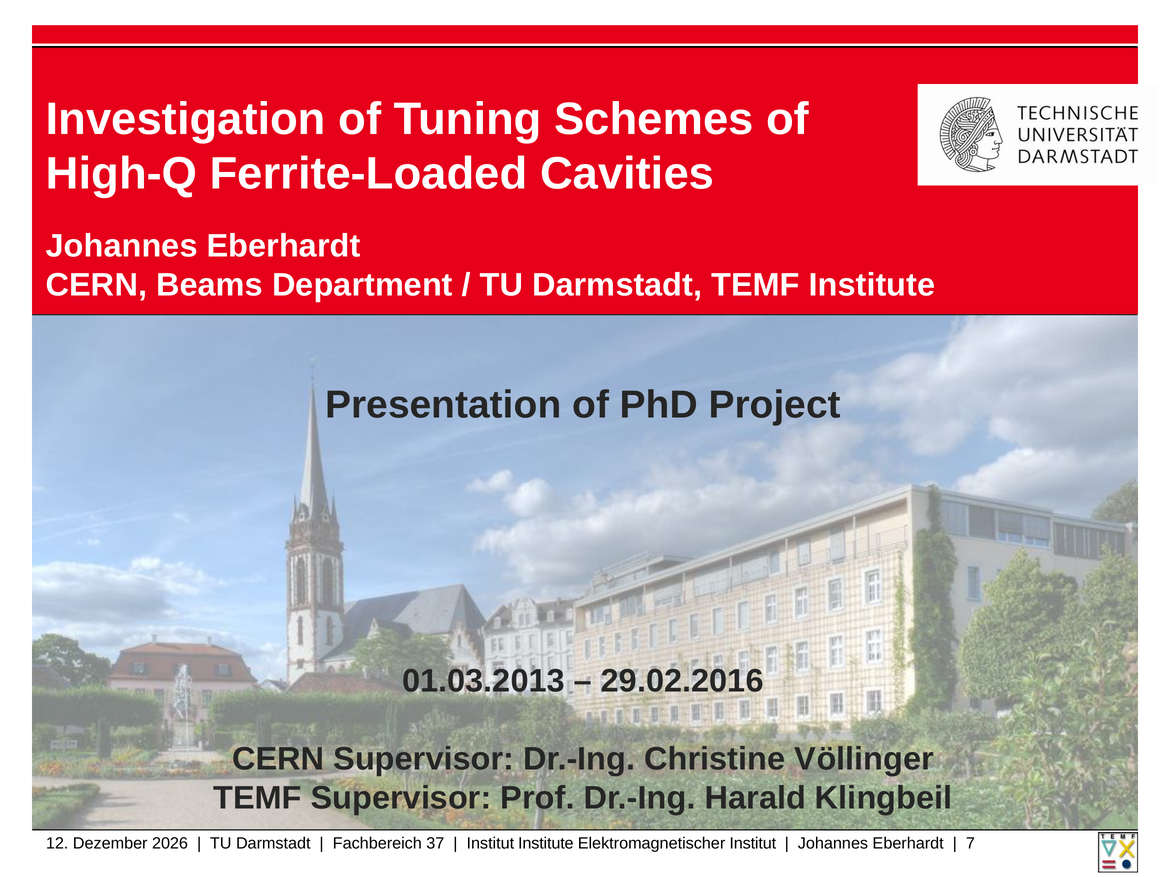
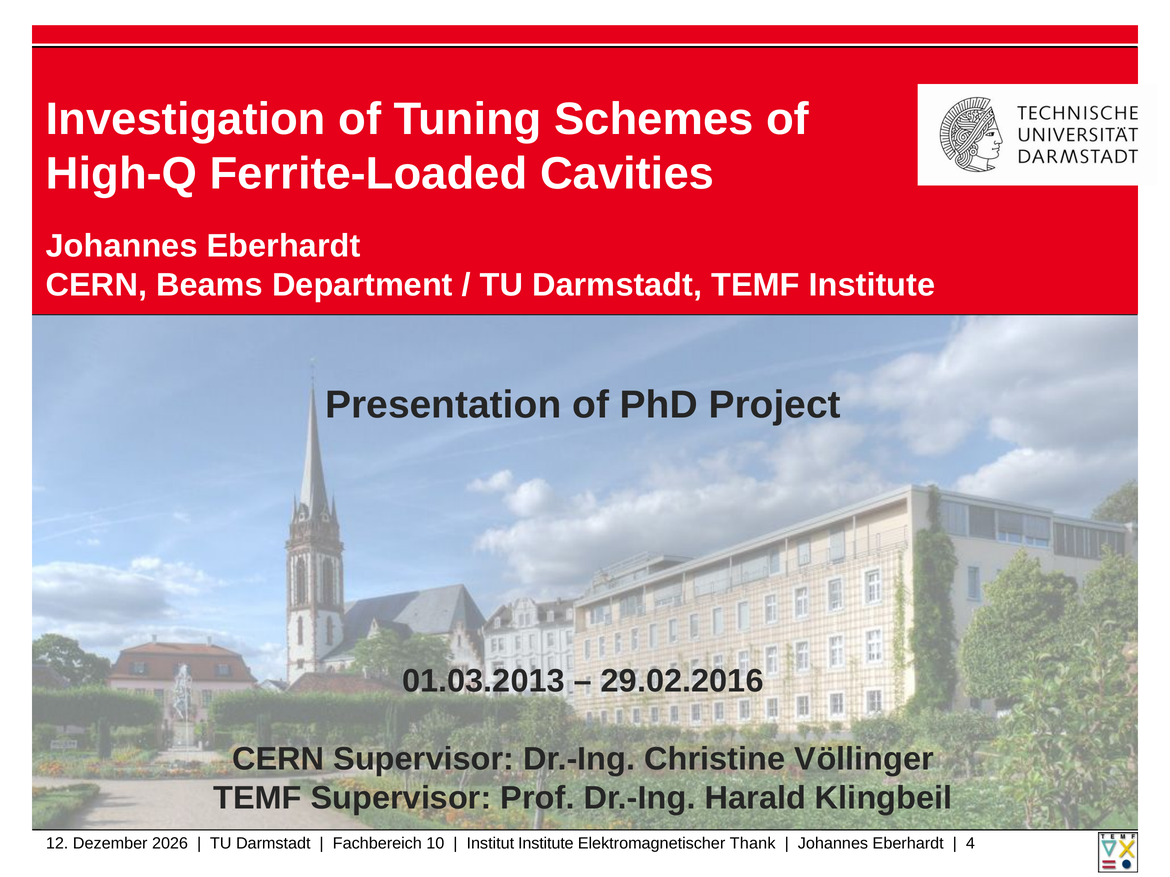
37: 37 -> 10
Elektromagnetischer Institut: Institut -> Thank
7: 7 -> 4
